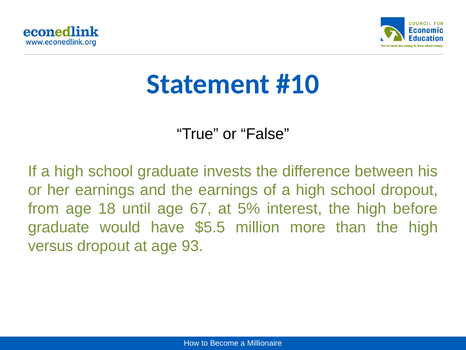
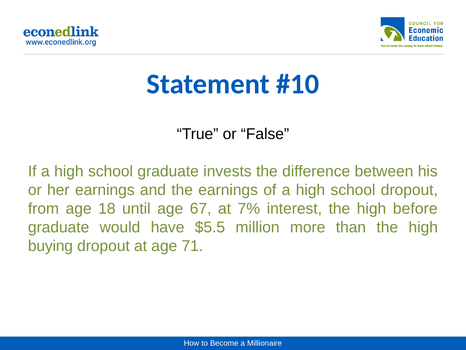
5%: 5% -> 7%
versus: versus -> buying
93: 93 -> 71
